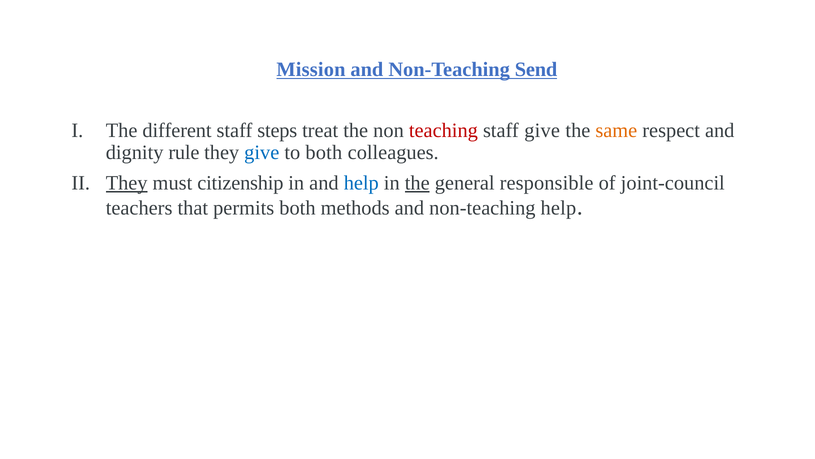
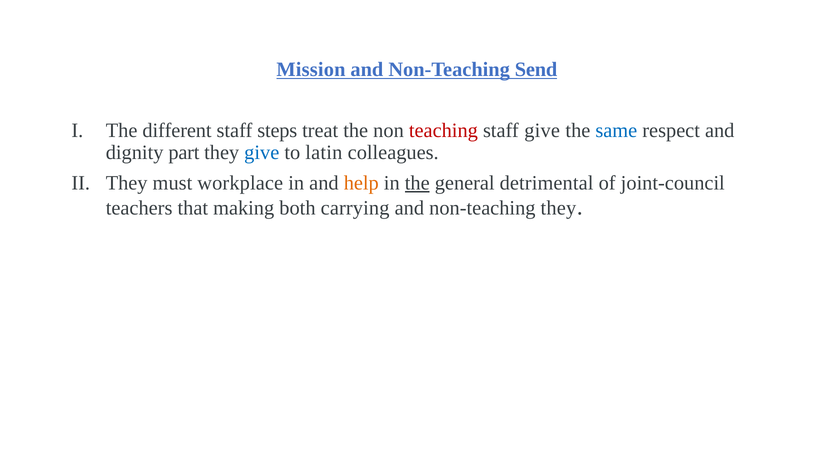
same colour: orange -> blue
rule: rule -> part
to both: both -> latin
They at (127, 183) underline: present -> none
citizenship: citizenship -> workplace
help at (361, 183) colour: blue -> orange
responsible: responsible -> detrimental
permits: permits -> making
methods: methods -> carrying
non-teaching help: help -> they
